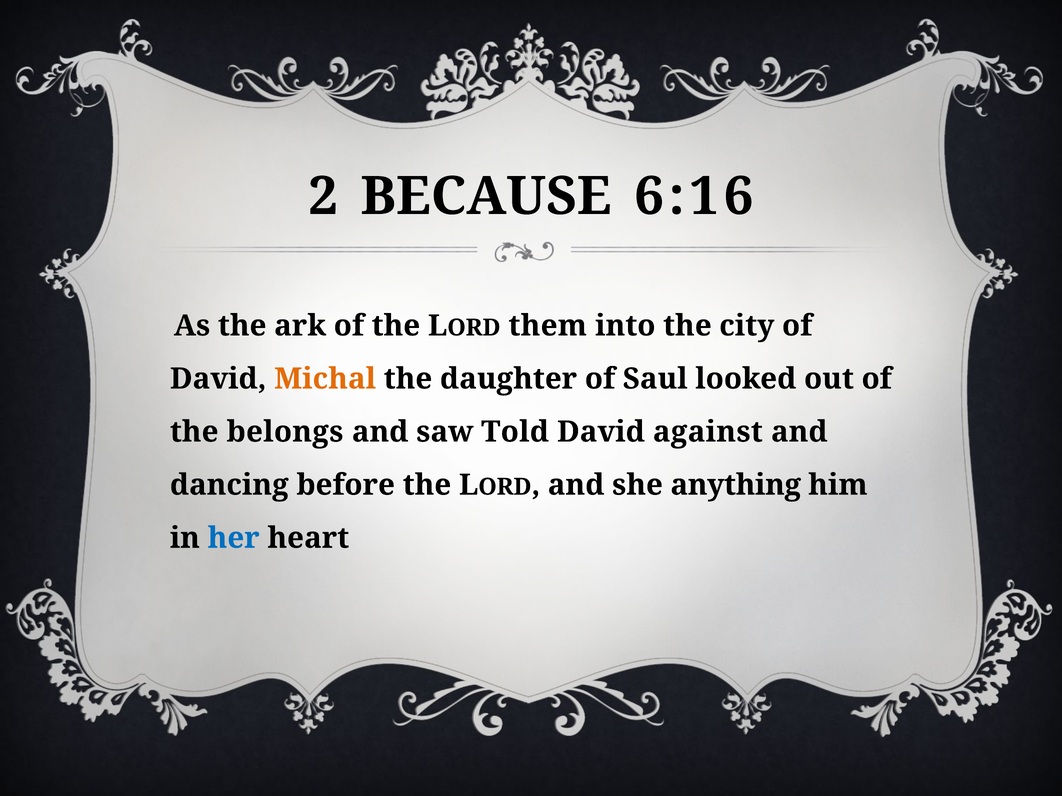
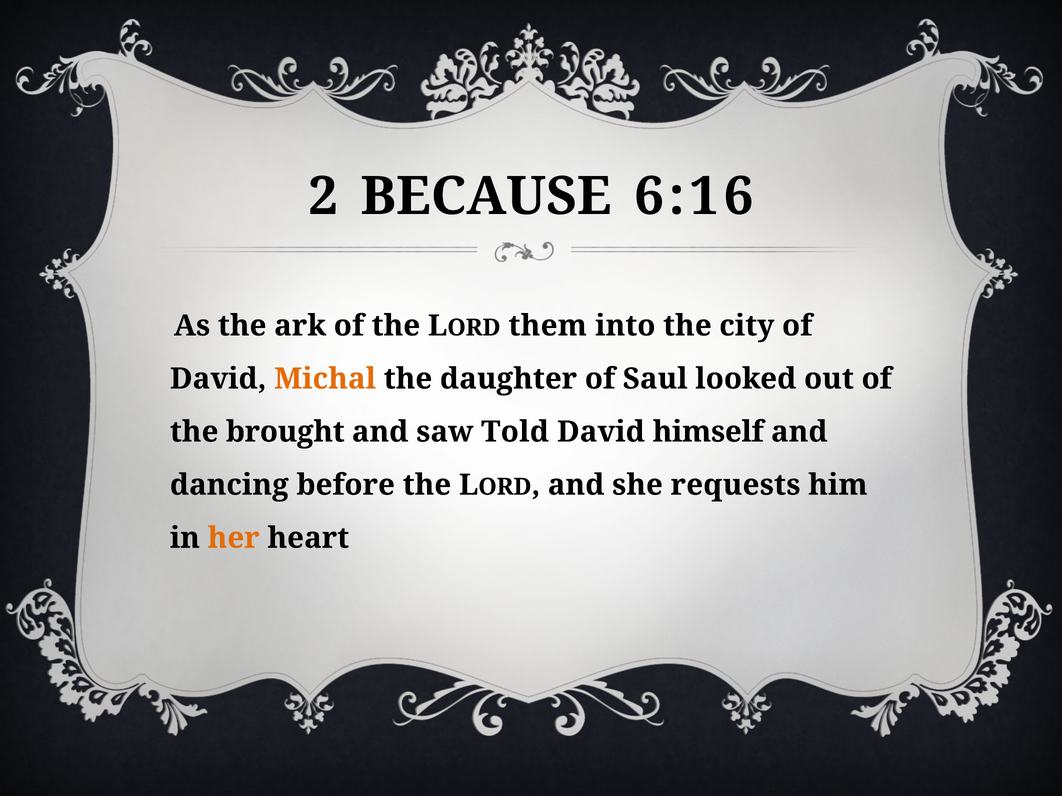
belongs: belongs -> brought
against: against -> himself
anything: anything -> requests
her colour: blue -> orange
